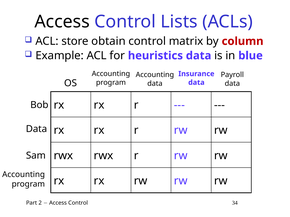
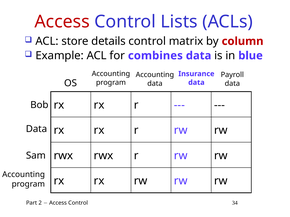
Access at (62, 22) colour: black -> red
obtain: obtain -> details
heuristics: heuristics -> combines
